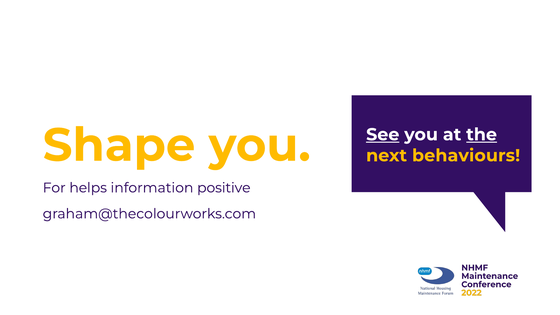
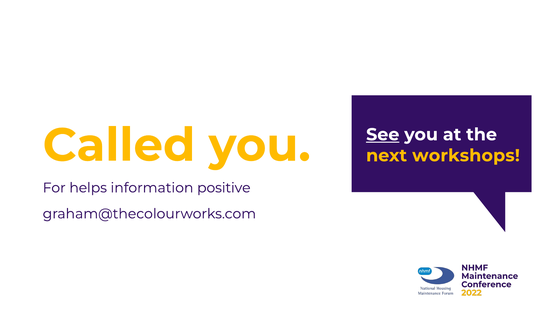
the underline: present -> none
Shape: Shape -> Called
behaviours: behaviours -> workshops
